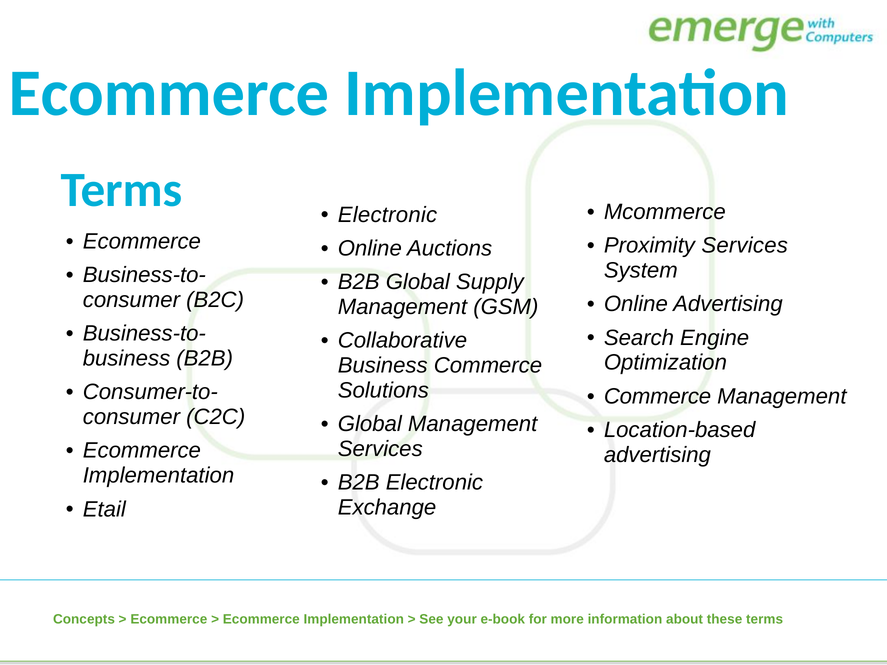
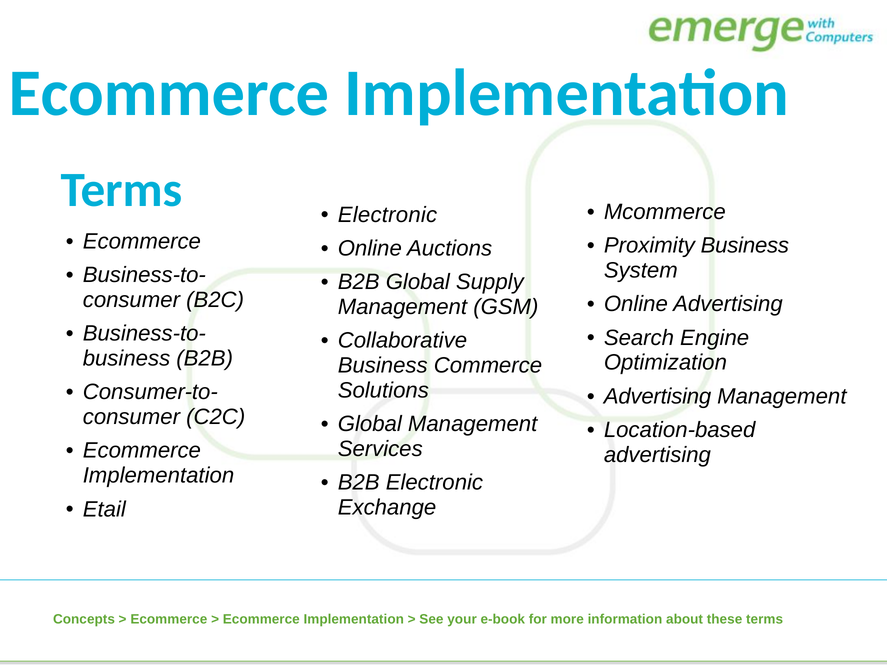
Proximity Services: Services -> Business
Commerce at (658, 396): Commerce -> Advertising
